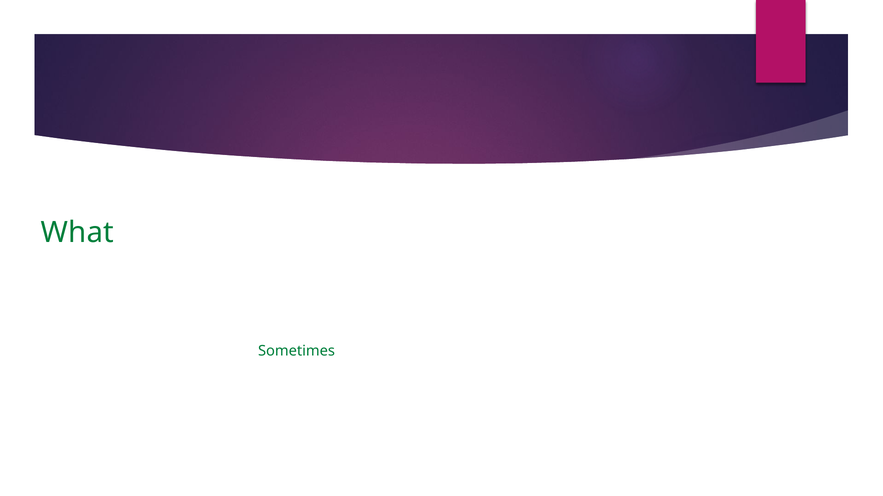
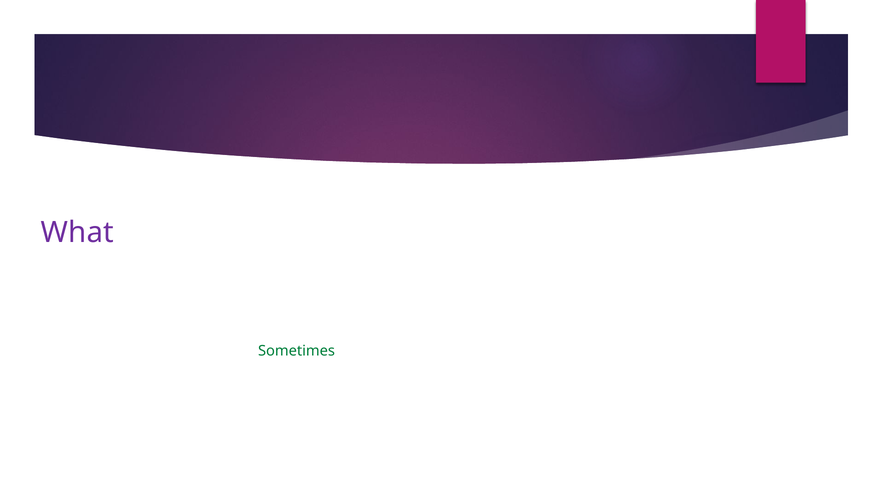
What colour: green -> purple
